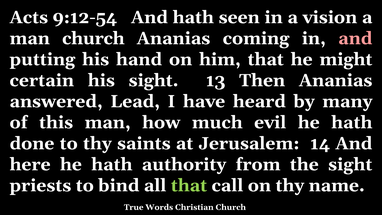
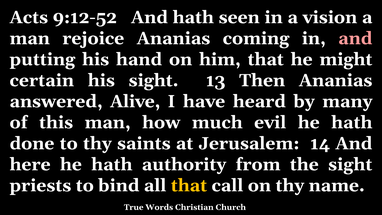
9:12-54: 9:12-54 -> 9:12-52
man church: church -> rejoice
Lead: Lead -> Alive
that at (189, 185) colour: light green -> yellow
